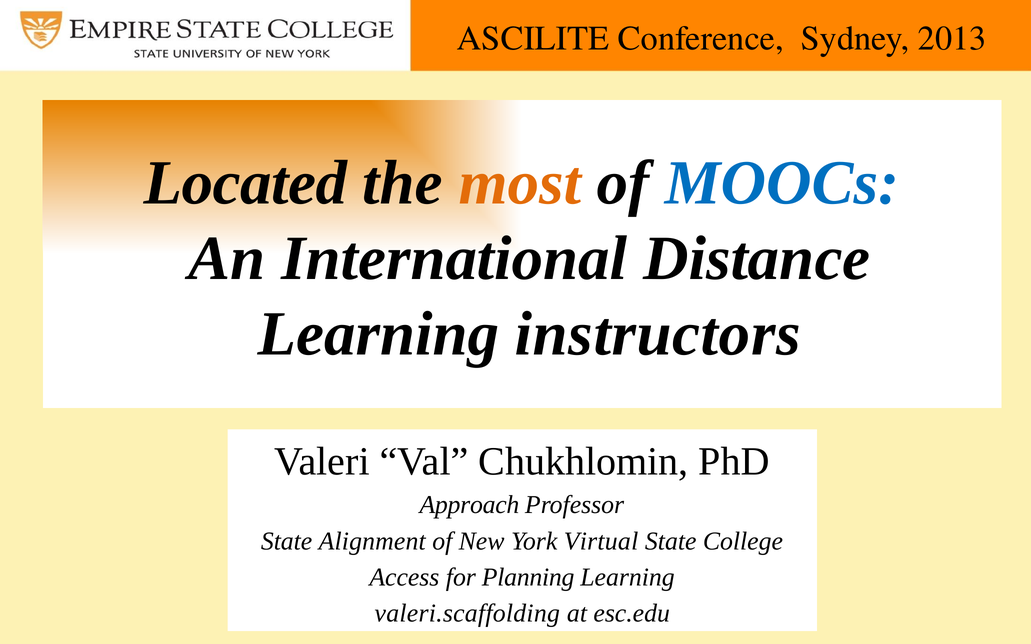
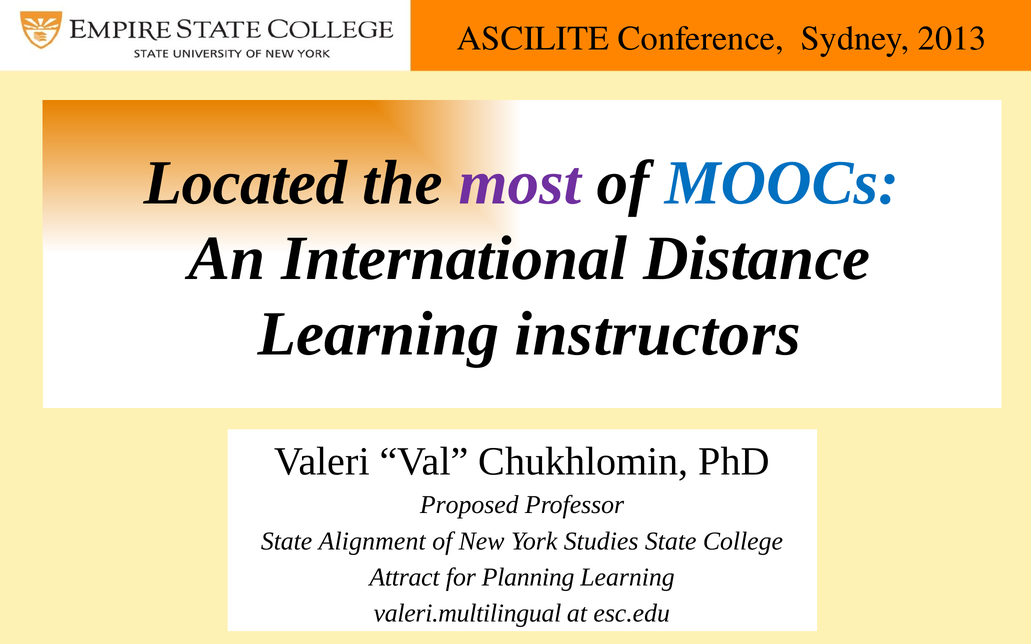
most colour: orange -> purple
Approach: Approach -> Proposed
Virtual: Virtual -> Studies
Access: Access -> Attract
valeri.scaffolding: valeri.scaffolding -> valeri.multilingual
